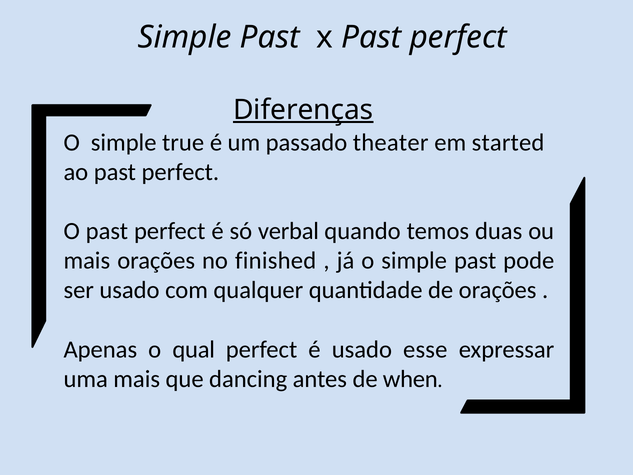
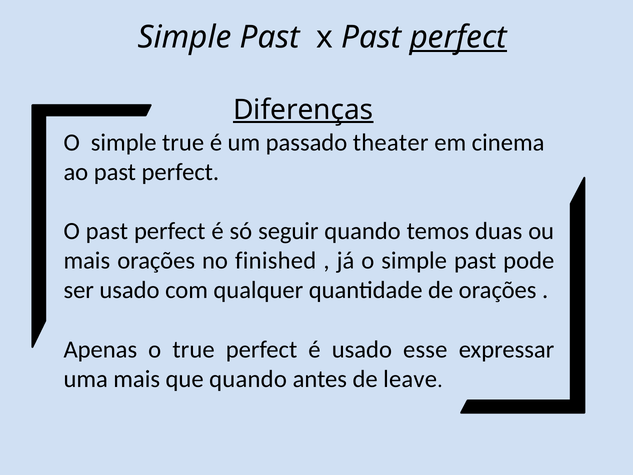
perfect at (458, 37) underline: none -> present
started: started -> cinema
verbal: verbal -> seguir
o qual: qual -> true
que dancing: dancing -> quando
when: when -> leave
